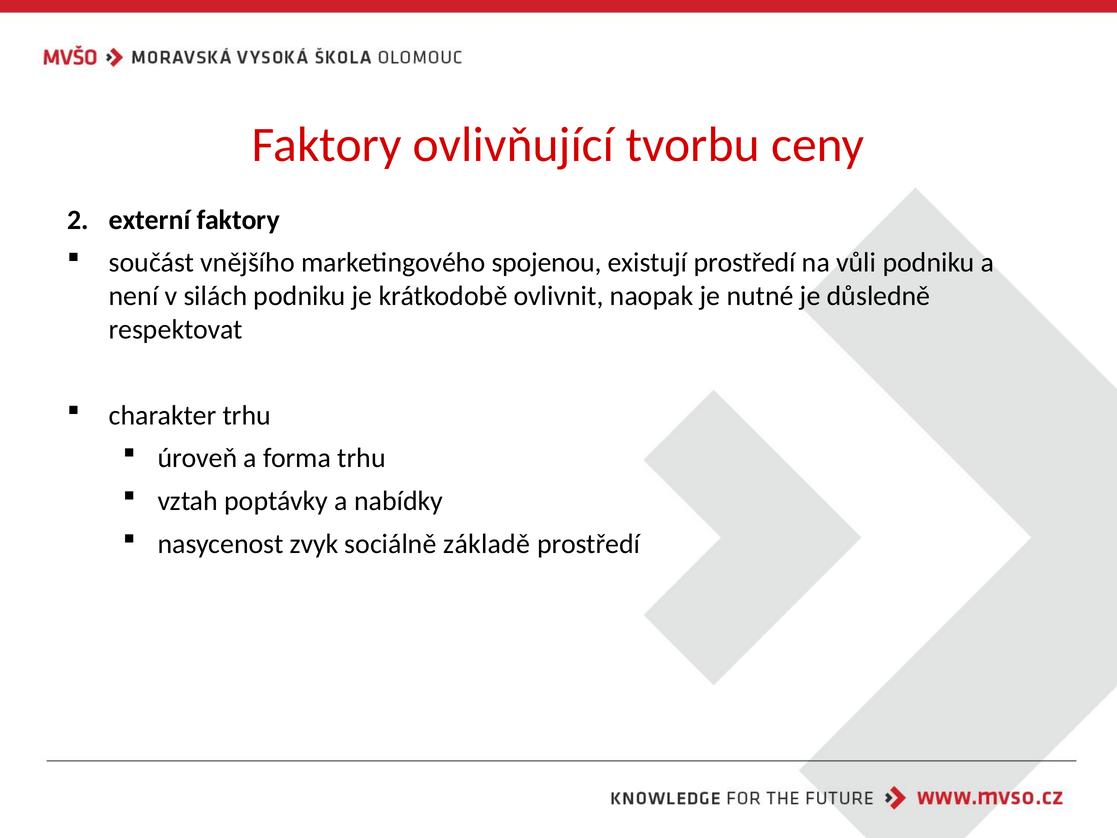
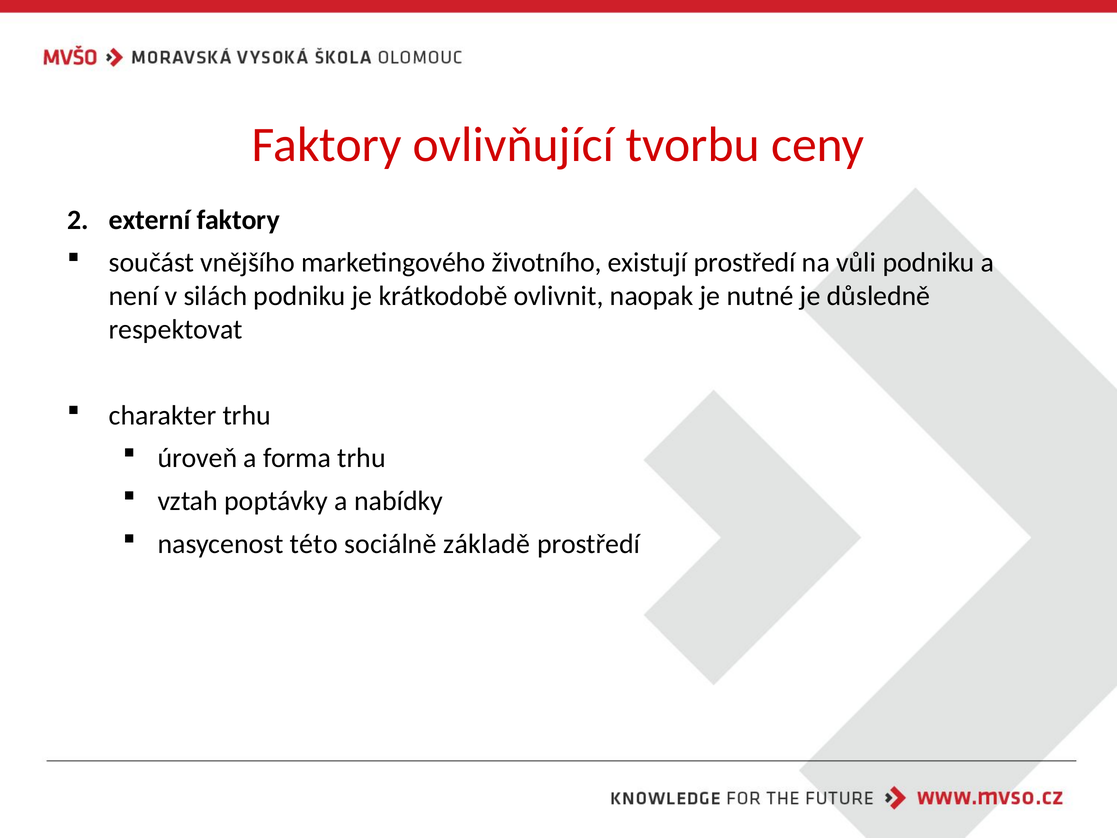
spojenou: spojenou -> životního
zvyk: zvyk -> této
